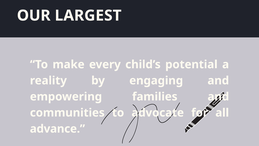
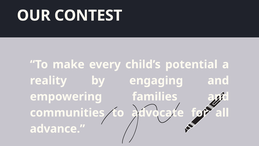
LARGEST: LARGEST -> CONTEST
